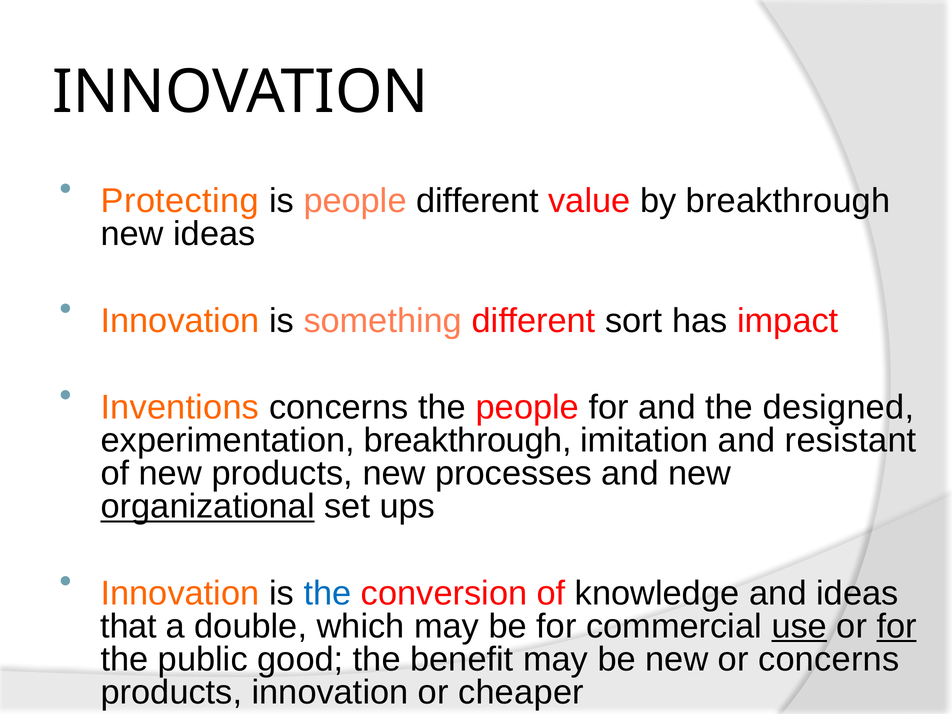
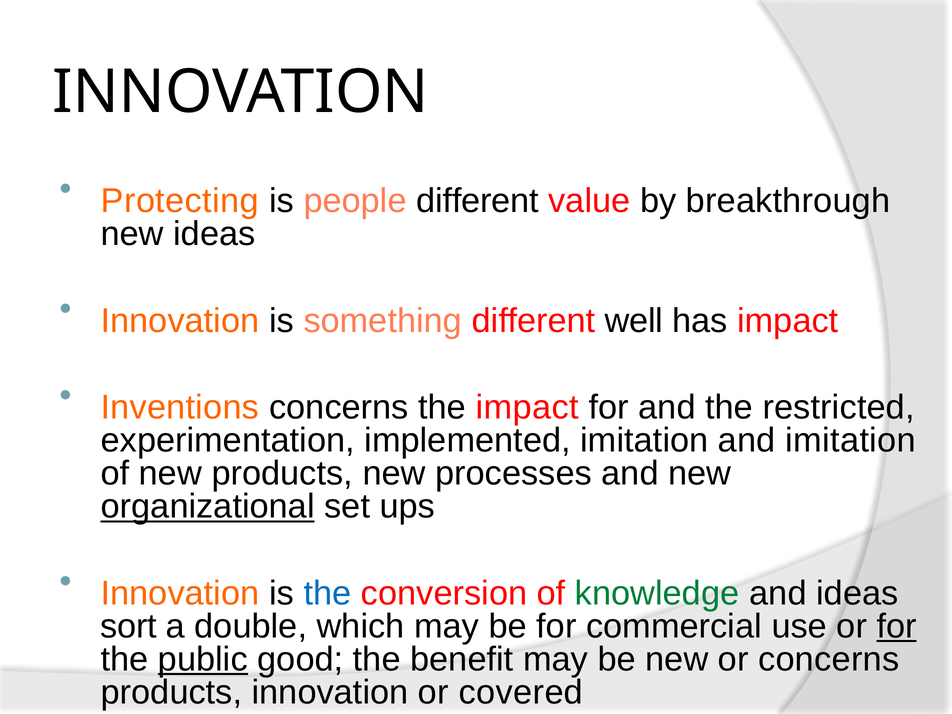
sort: sort -> well
the people: people -> impact
designed: designed -> restricted
experimentation breakthrough: breakthrough -> implemented
and resistant: resistant -> imitation
knowledge colour: black -> green
that: that -> sort
use underline: present -> none
public underline: none -> present
cheaper: cheaper -> covered
